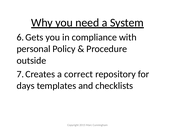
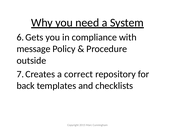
personal: personal -> message
days: days -> back
